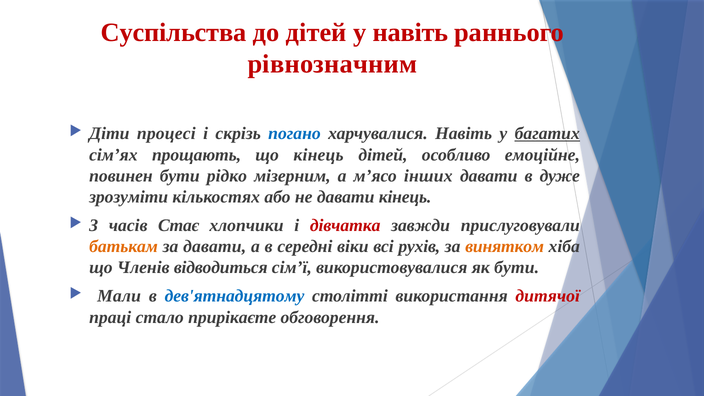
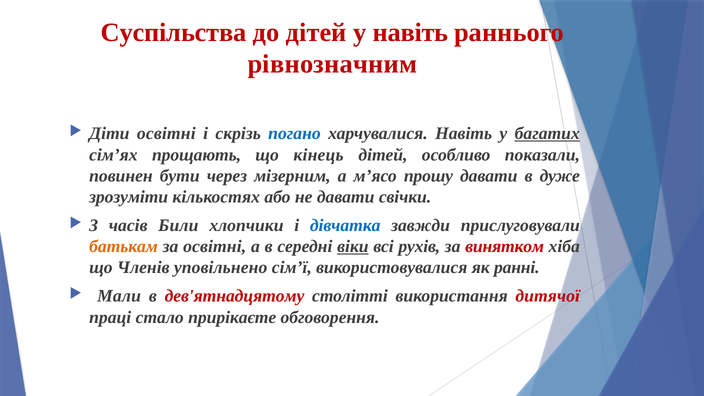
Діти процесі: процесі -> освітні
емоційне: емоційне -> показали
рідко: рідко -> через
інших: інших -> прошу
давати кінець: кінець -> свічки
Стає: Стає -> Били
дівчатка colour: red -> blue
за давати: давати -> освітні
віки underline: none -> present
винятком colour: orange -> red
відводиться: відводиться -> уповільнено
як бути: бути -> ранні
дев'ятнадцятому colour: blue -> red
